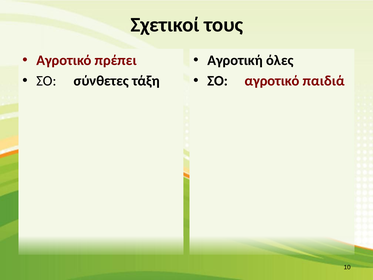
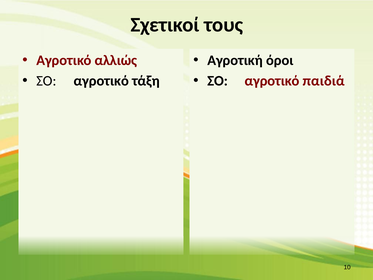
πρέπει: πρέπει -> αλλιώς
όλες: όλες -> όροι
σύνθετες at (101, 81): σύνθετες -> αγροτικό
